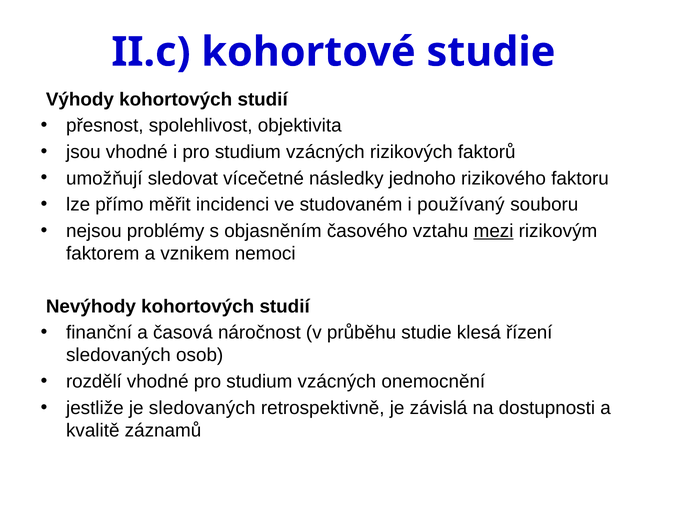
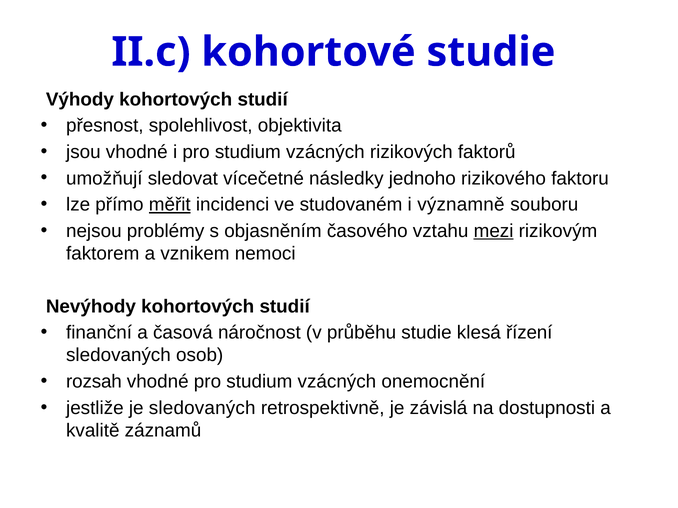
měřit underline: none -> present
používaný: používaný -> významně
rozdělí: rozdělí -> rozsah
